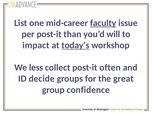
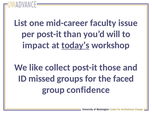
faculty underline: present -> none
less: less -> like
often: often -> those
decide: decide -> missed
great: great -> faced
